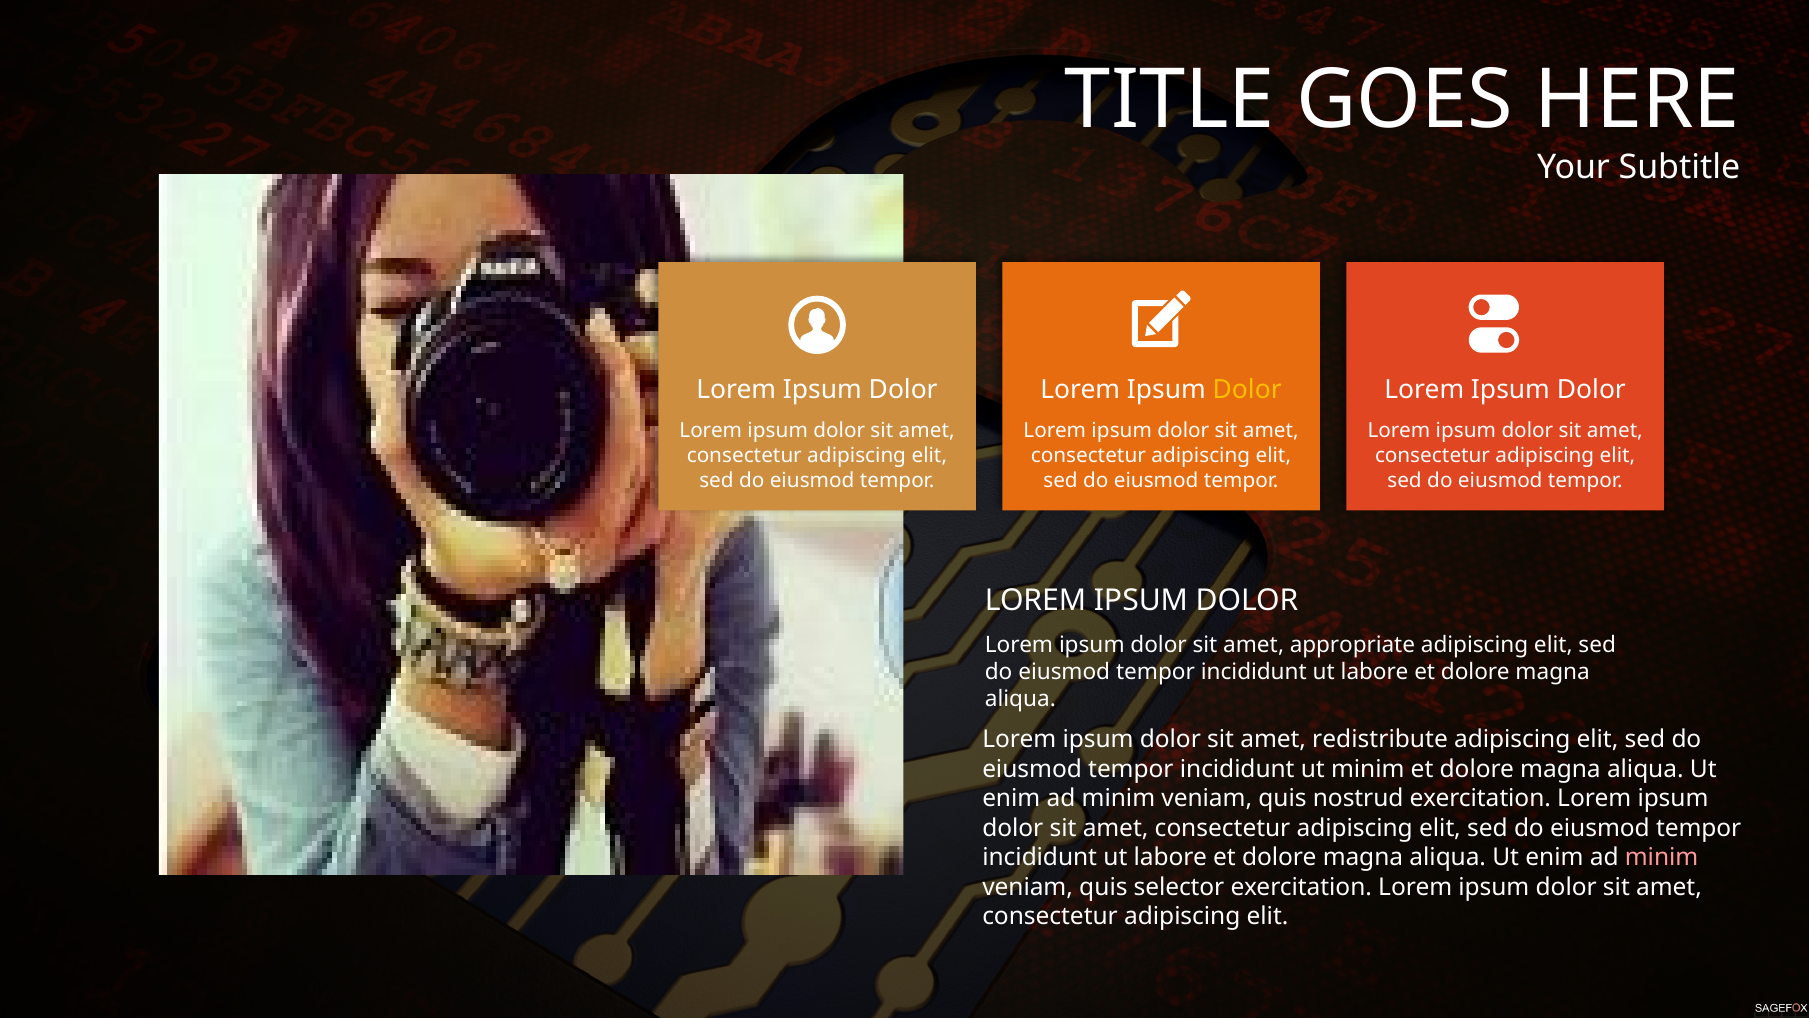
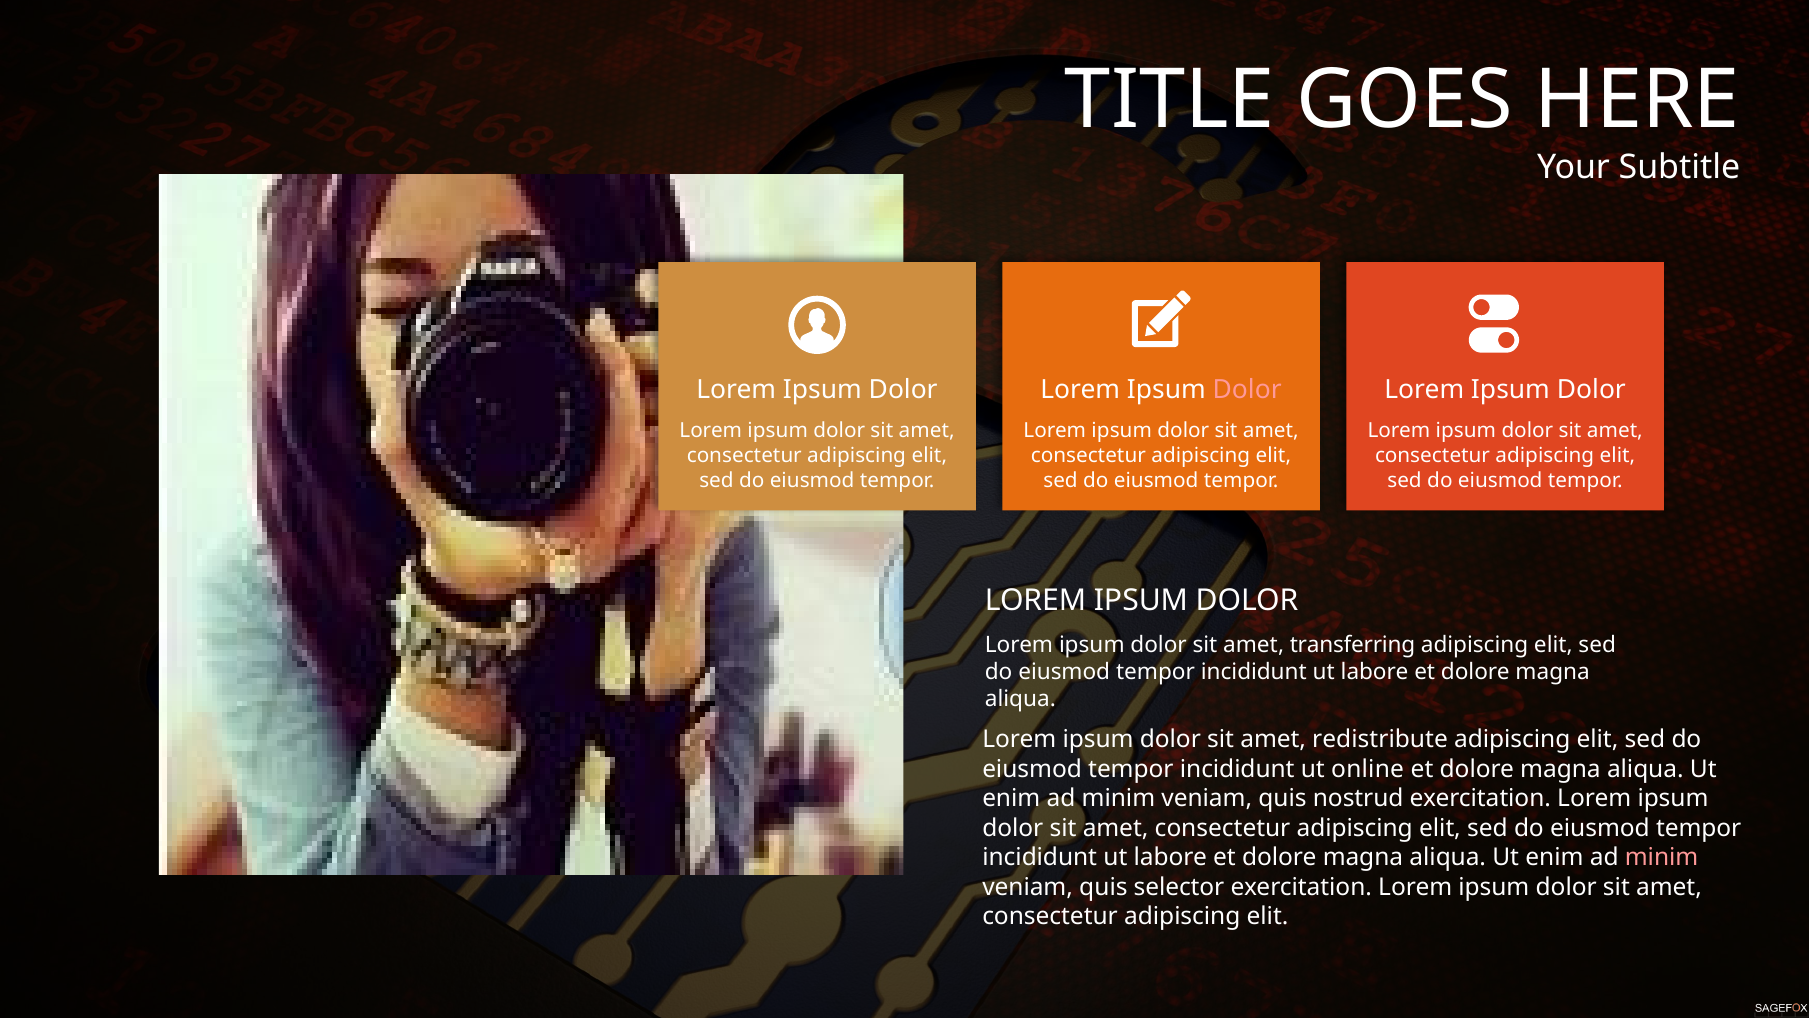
Dolor at (1247, 389) colour: yellow -> pink
appropriate: appropriate -> transferring
ut minim: minim -> online
